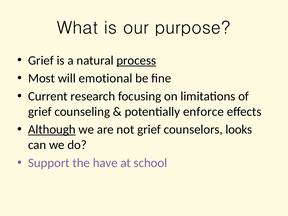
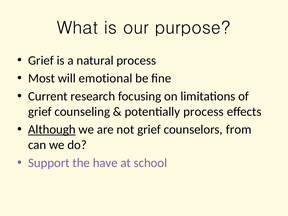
process at (136, 60) underline: present -> none
potentially enforce: enforce -> process
looks: looks -> from
